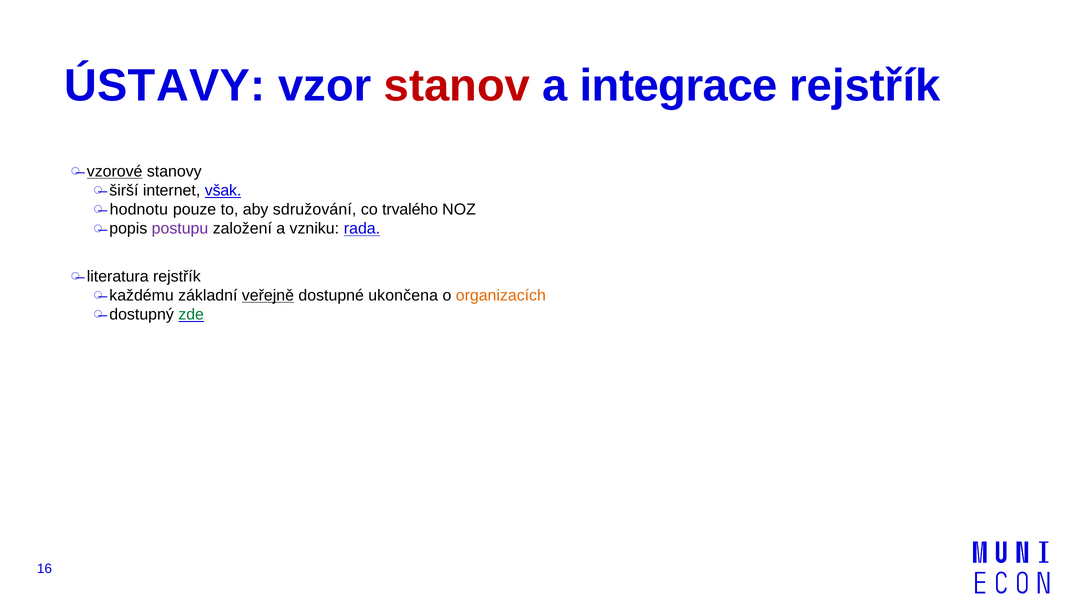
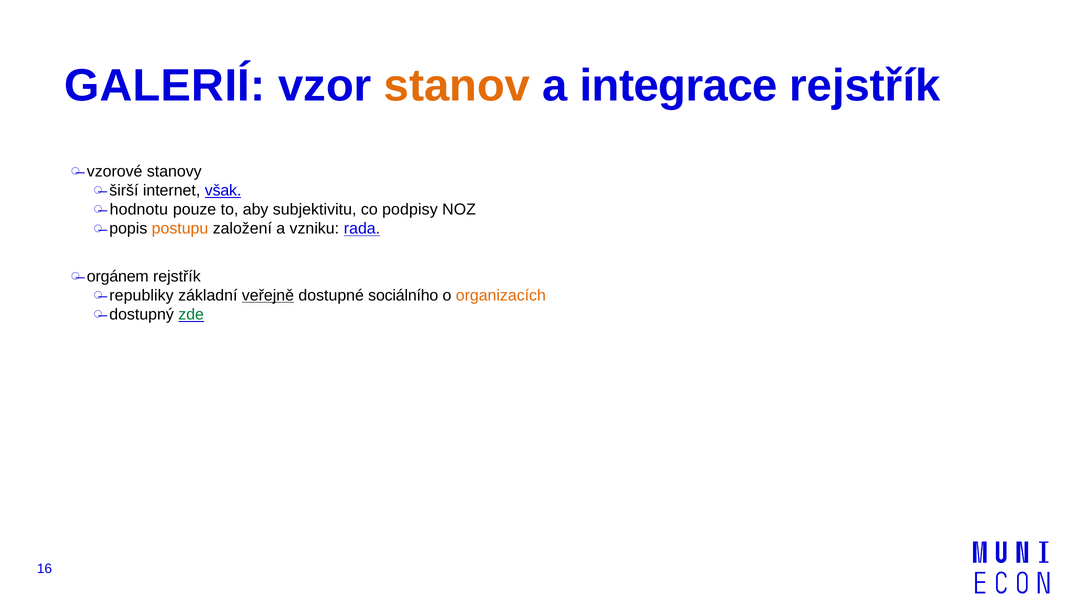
ÚSTAVY: ÚSTAVY -> GALERIÍ
stanov colour: red -> orange
vzorové underline: present -> none
sdružování: sdružování -> subjektivitu
trvalého: trvalého -> podpisy
postupu colour: purple -> orange
literatura: literatura -> orgánem
každému: každému -> republiky
ukončena: ukončena -> sociálního
